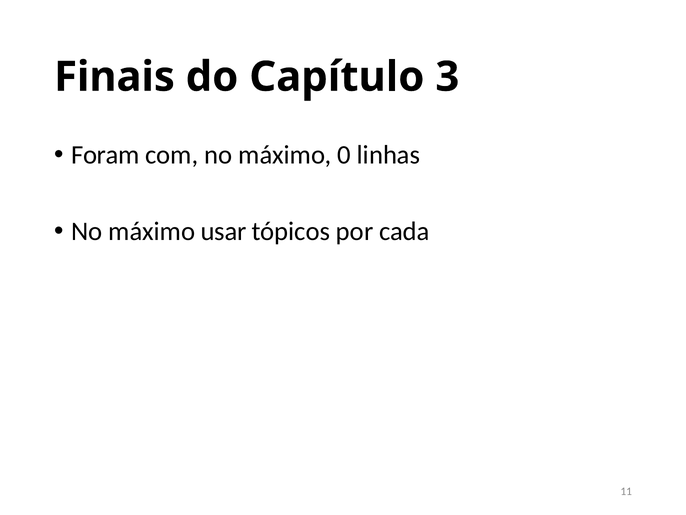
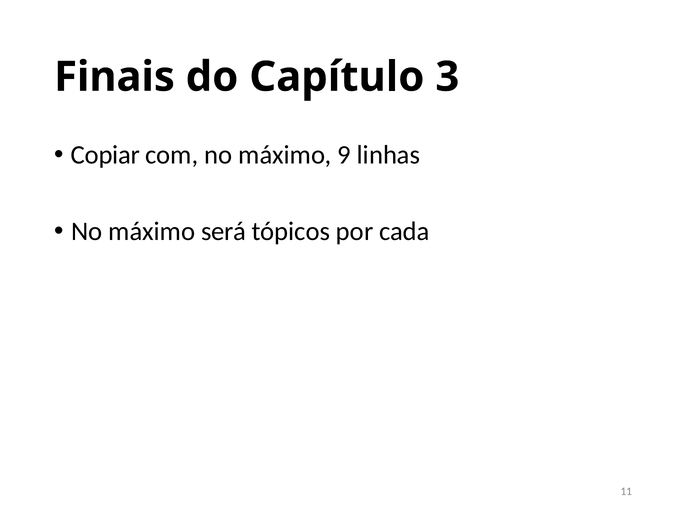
Foram: Foram -> Copiar
0: 0 -> 9
usar: usar -> será
